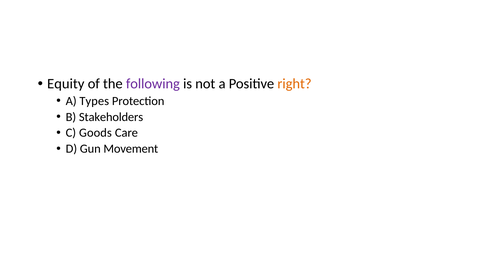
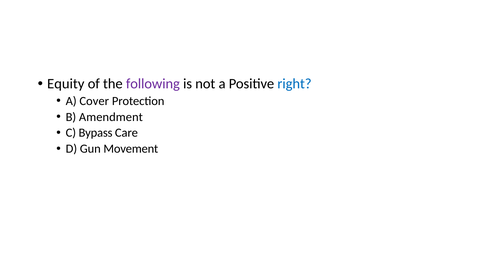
right colour: orange -> blue
Types: Types -> Cover
Stakeholders: Stakeholders -> Amendment
Goods: Goods -> Bypass
